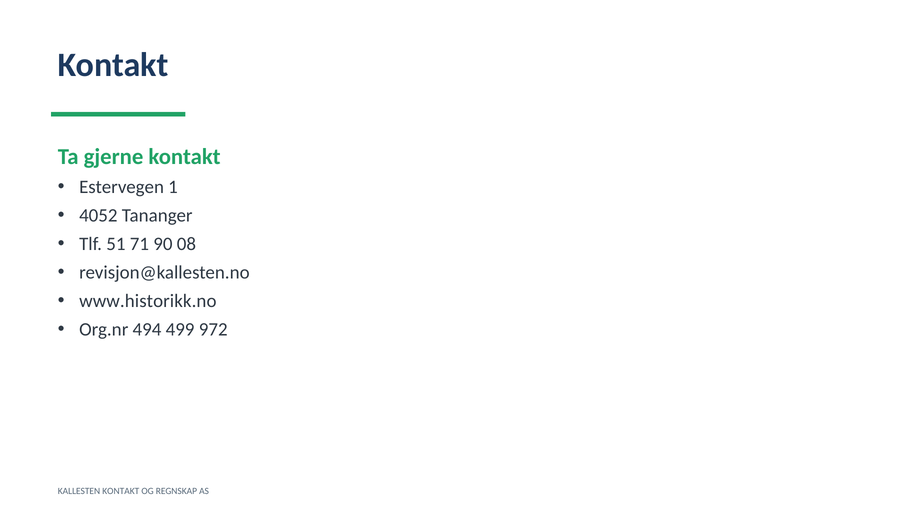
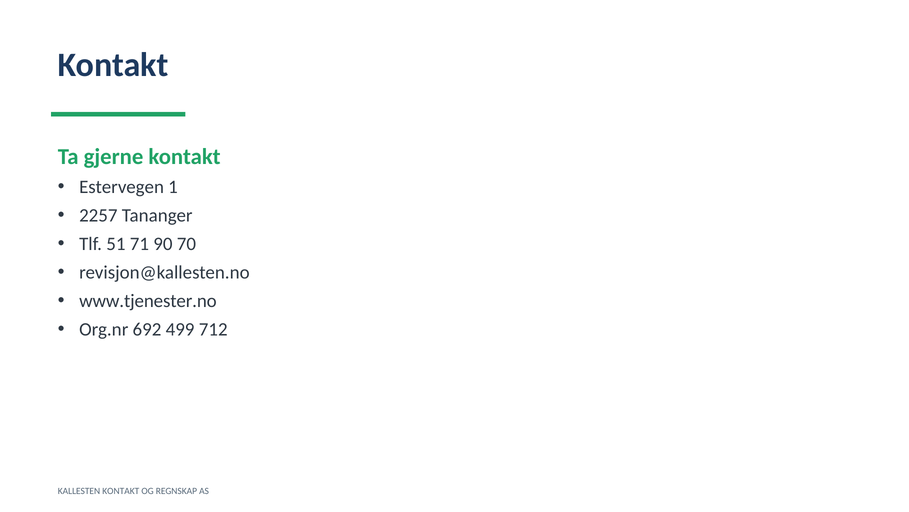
4052: 4052 -> 2257
08: 08 -> 70
www.historikk.no: www.historikk.no -> www.tjenester.no
494: 494 -> 692
972: 972 -> 712
